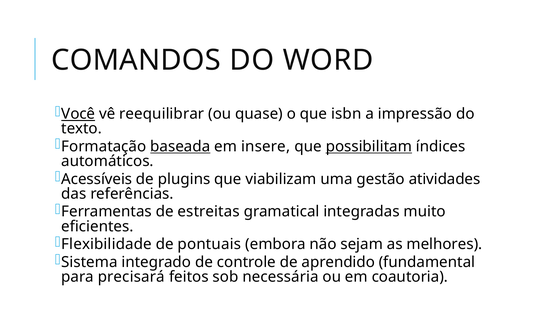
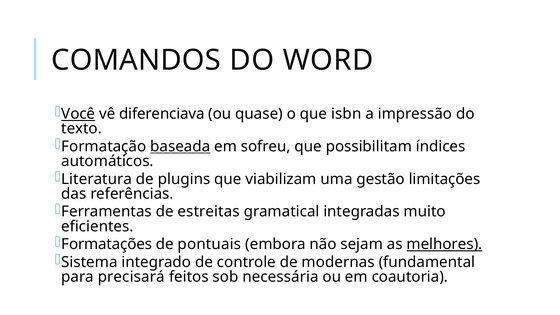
reequilibrar: reequilibrar -> diferenciava
insere: insere -> sofreu
possibilitam underline: present -> none
Acessíveis: Acessíveis -> Literatura
atividades: atividades -> limitações
Flexibilidade: Flexibilidade -> Formatações
melhores underline: none -> present
aprendido: aprendido -> modernas
